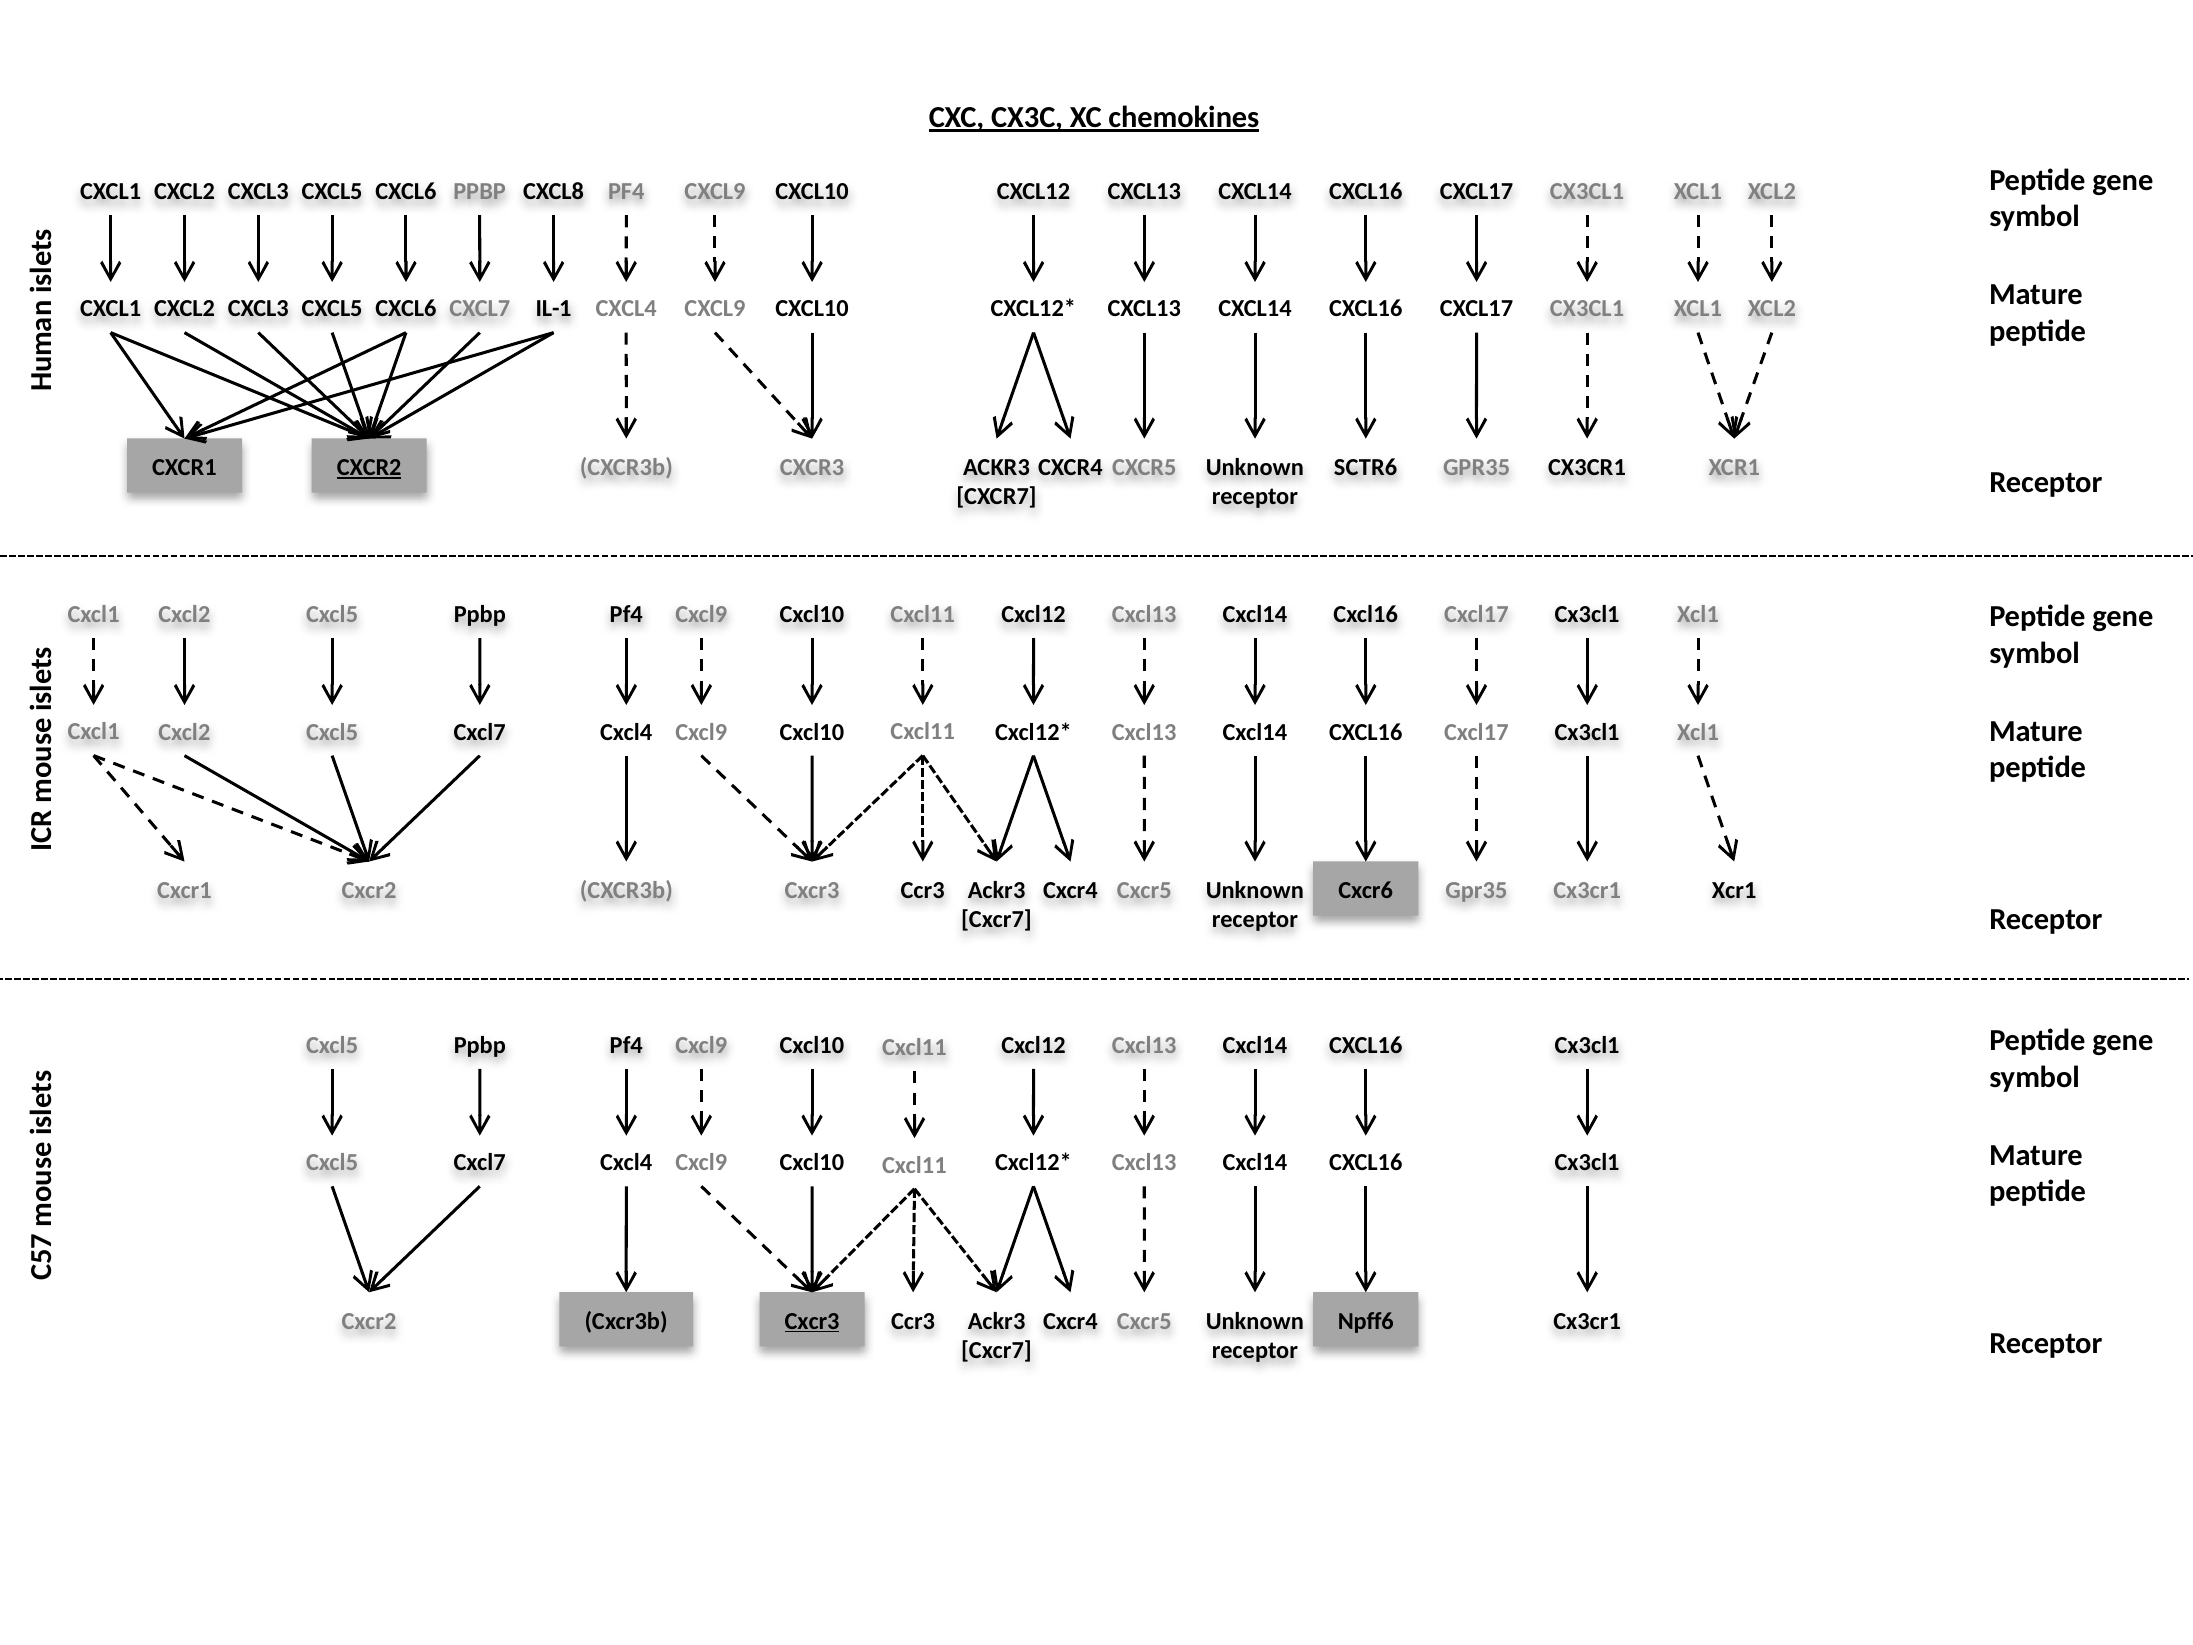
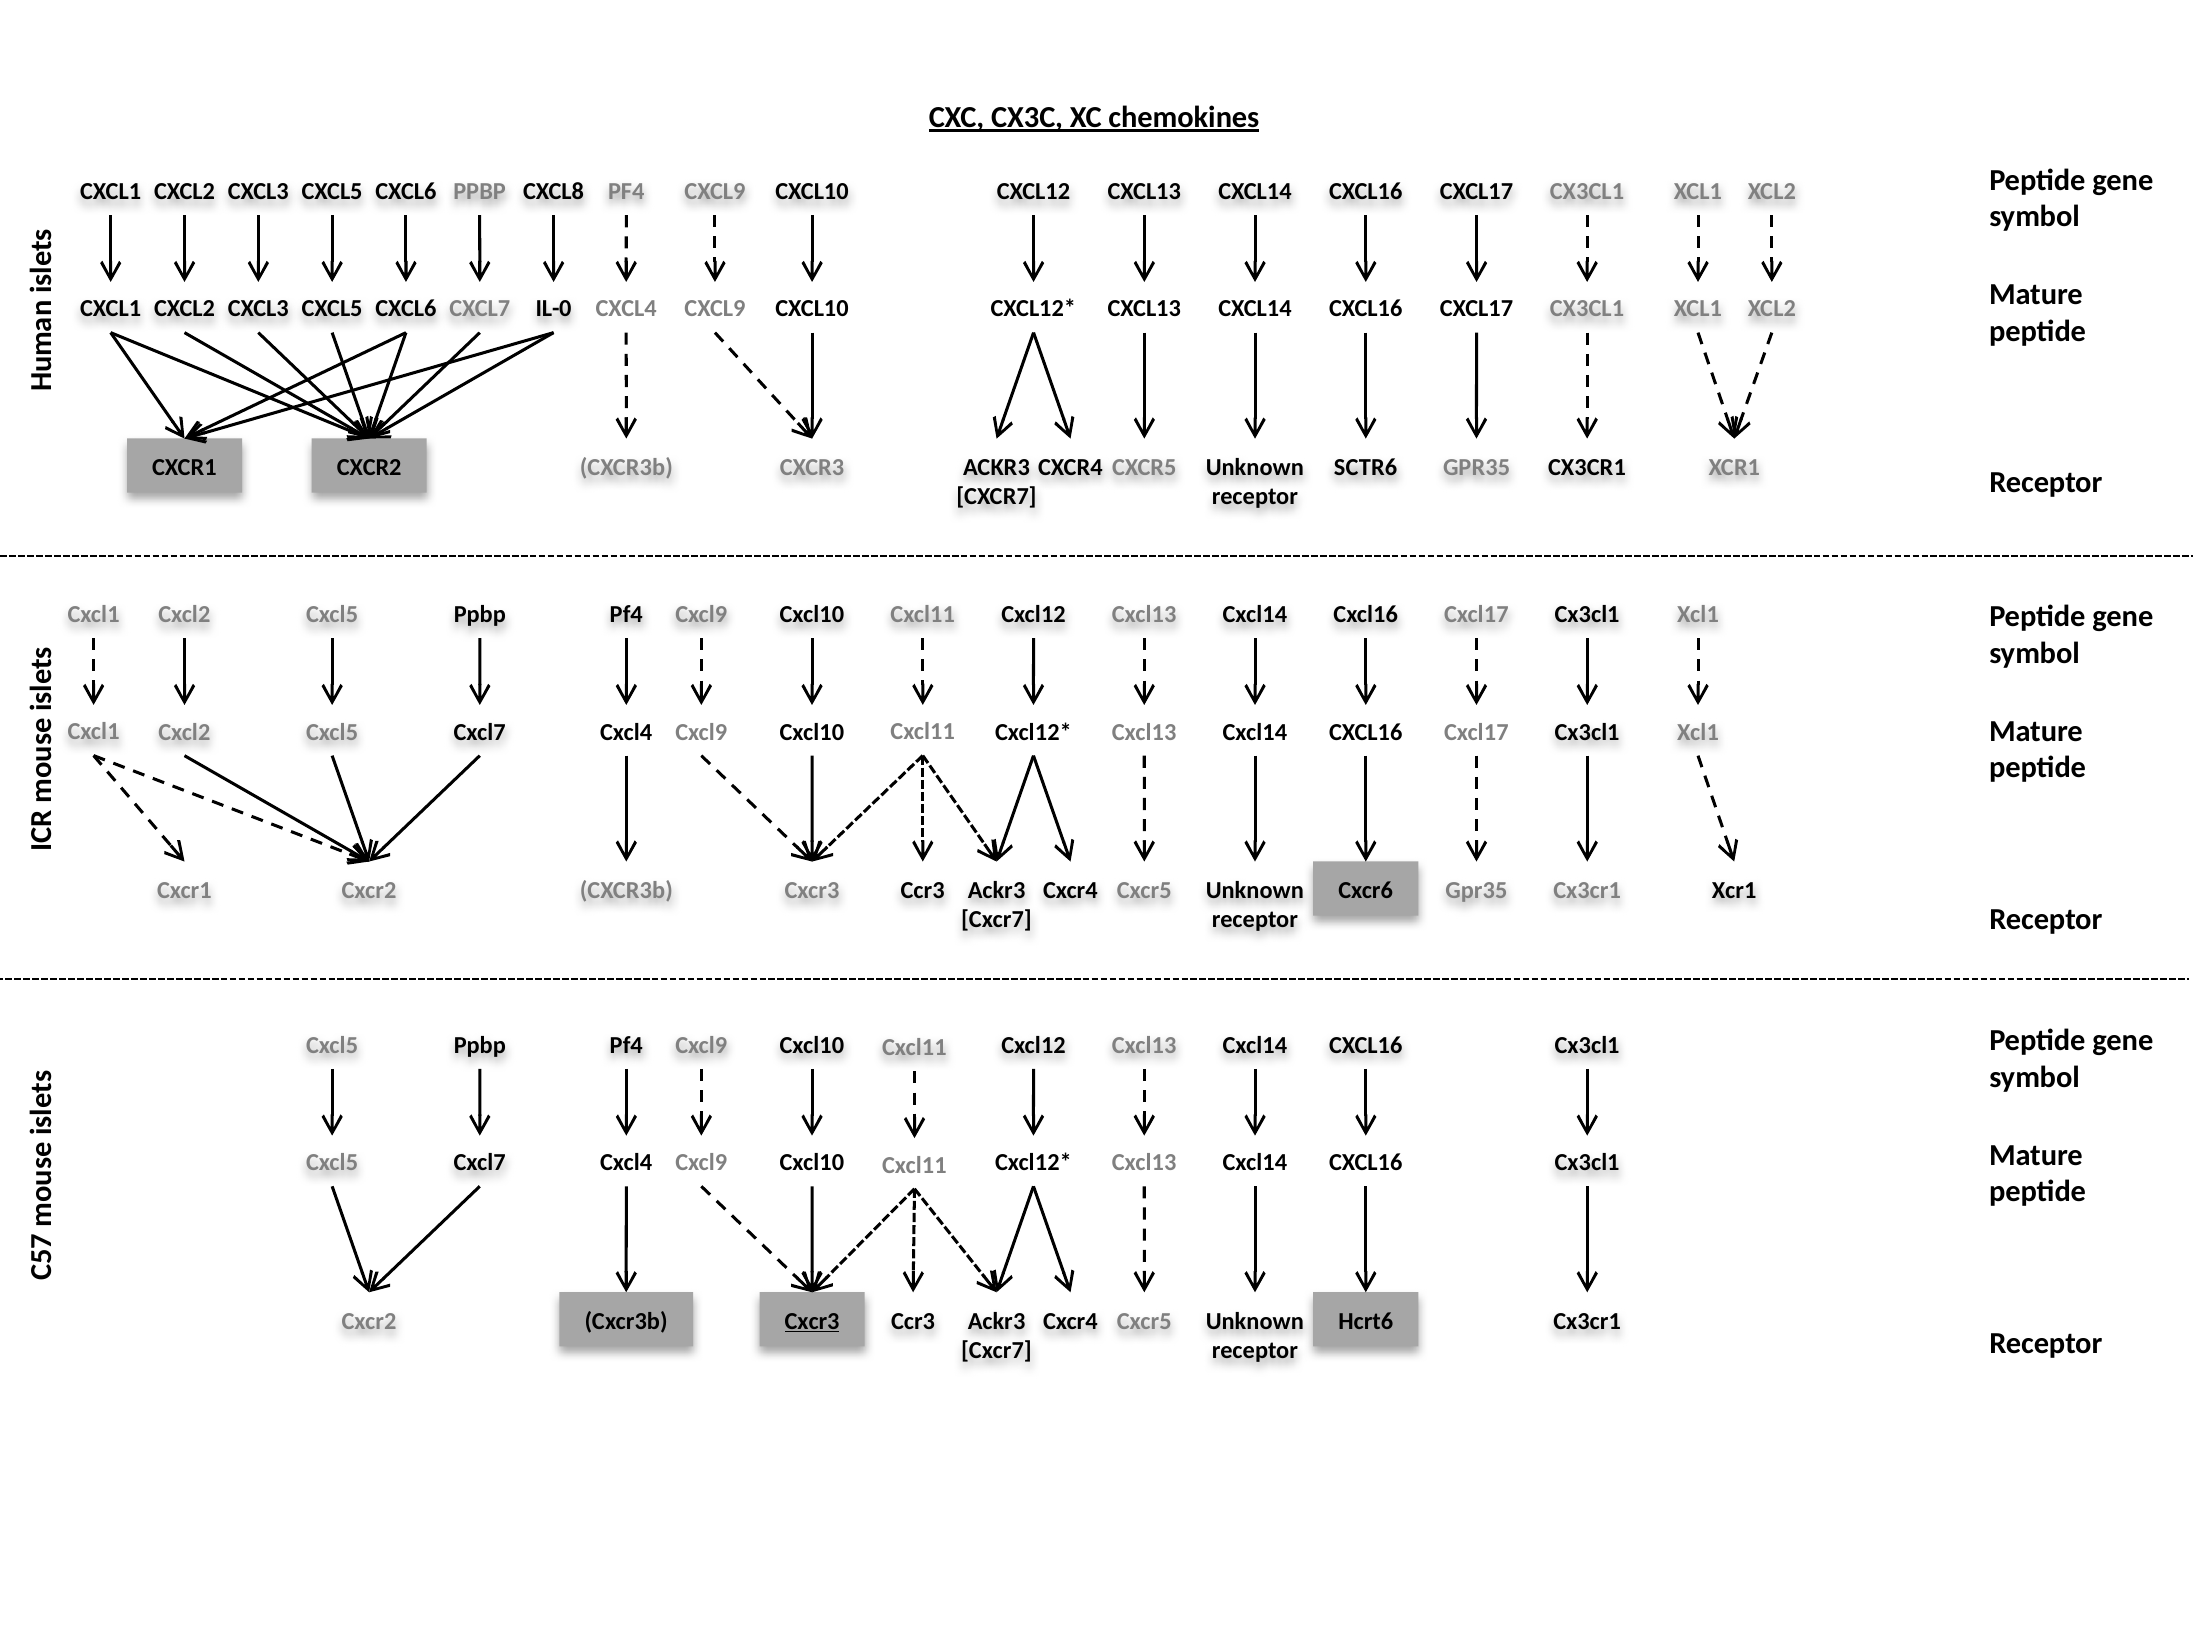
IL-1: IL-1 -> IL-0
CXCR2 at (369, 467) underline: present -> none
Npff6: Npff6 -> Hcrt6
